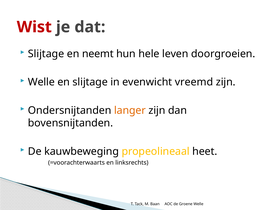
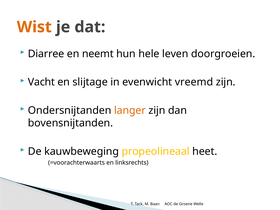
Wist colour: red -> orange
Slijtage at (46, 54): Slijtage -> Diarree
Welle at (41, 82): Welle -> Vacht
